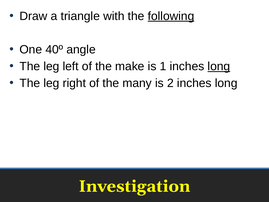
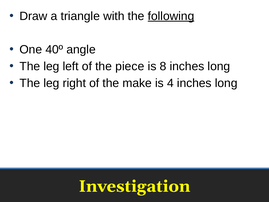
make: make -> piece
1: 1 -> 8
long at (219, 66) underline: present -> none
many: many -> make
2: 2 -> 4
